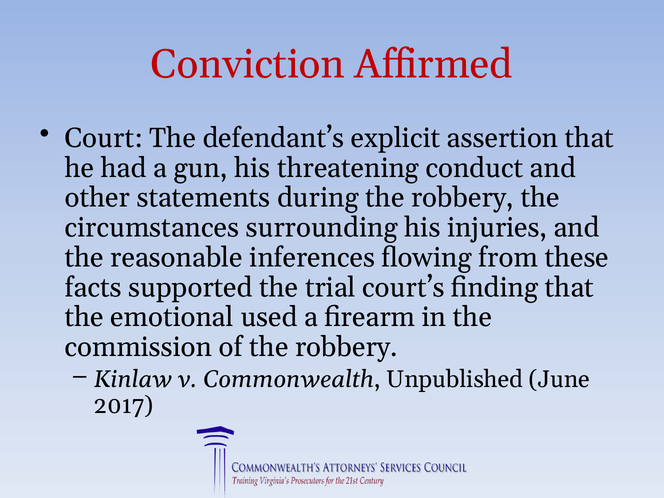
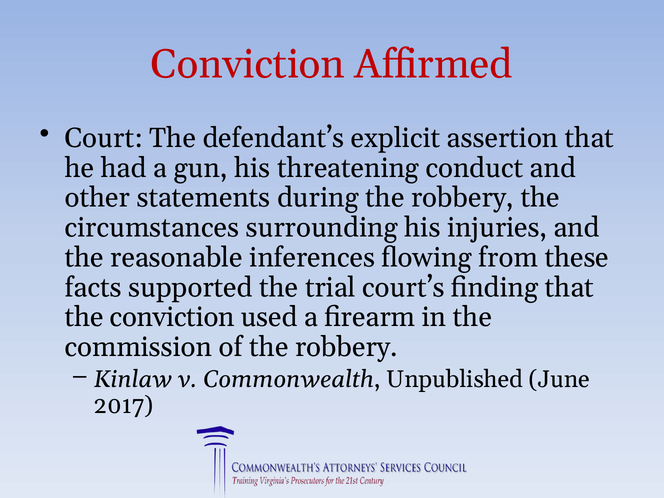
the emotional: emotional -> conviction
